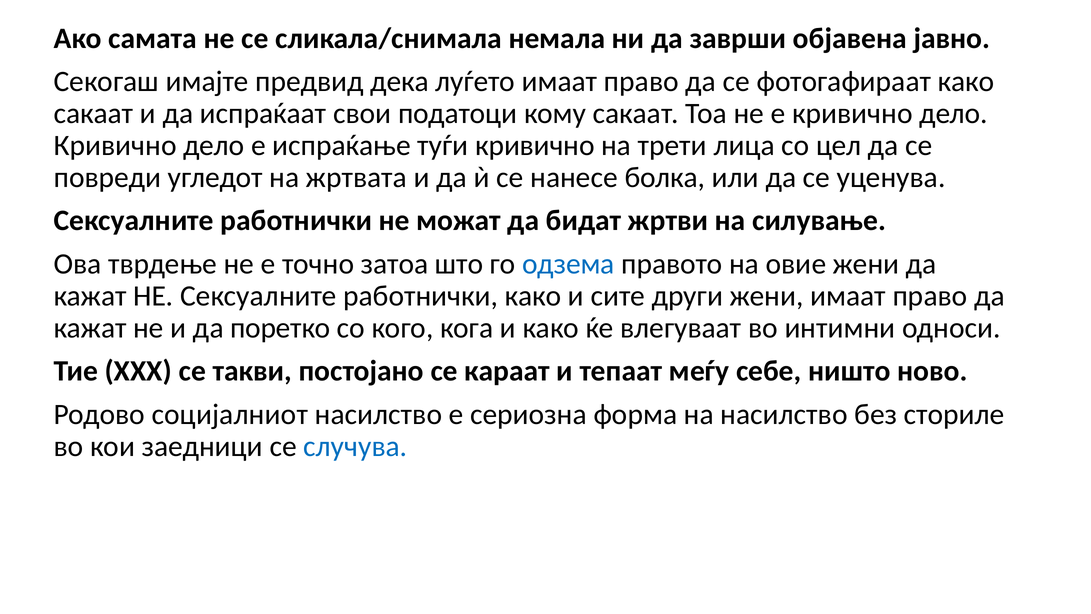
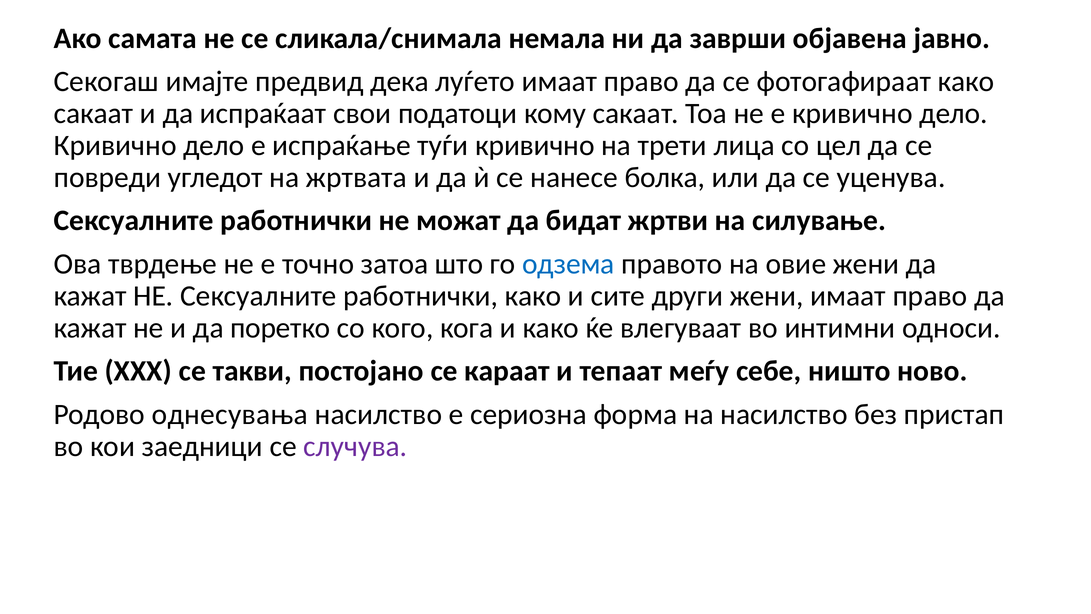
социјалниот: социјалниот -> однесувања
сториле: сториле -> пристап
случува colour: blue -> purple
